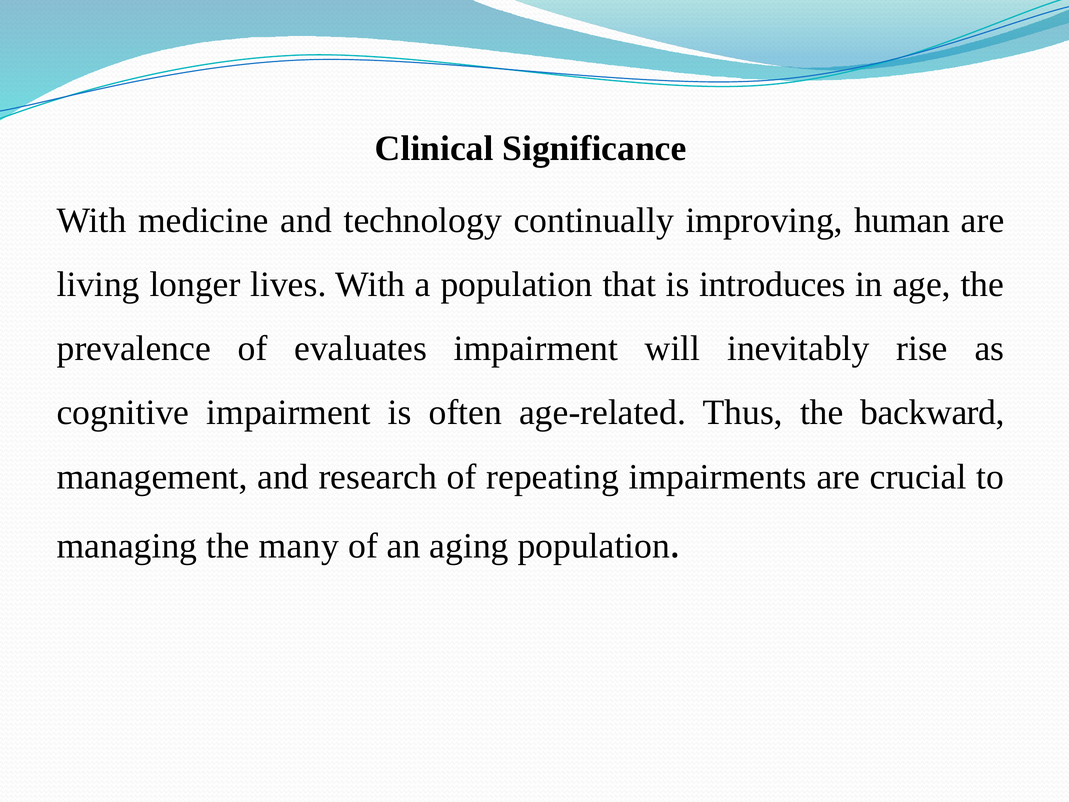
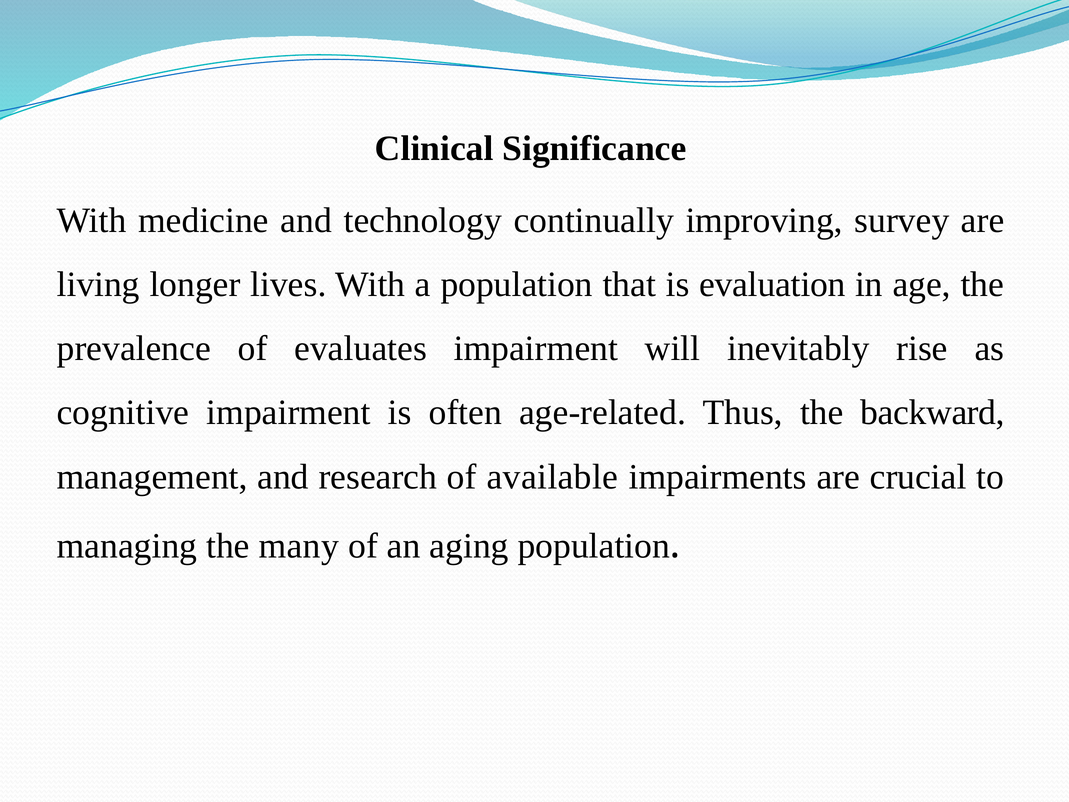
human: human -> survey
introduces: introduces -> evaluation
repeating: repeating -> available
